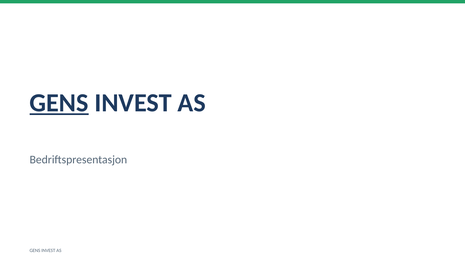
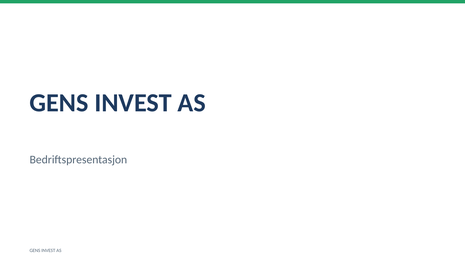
GENS at (59, 103) underline: present -> none
